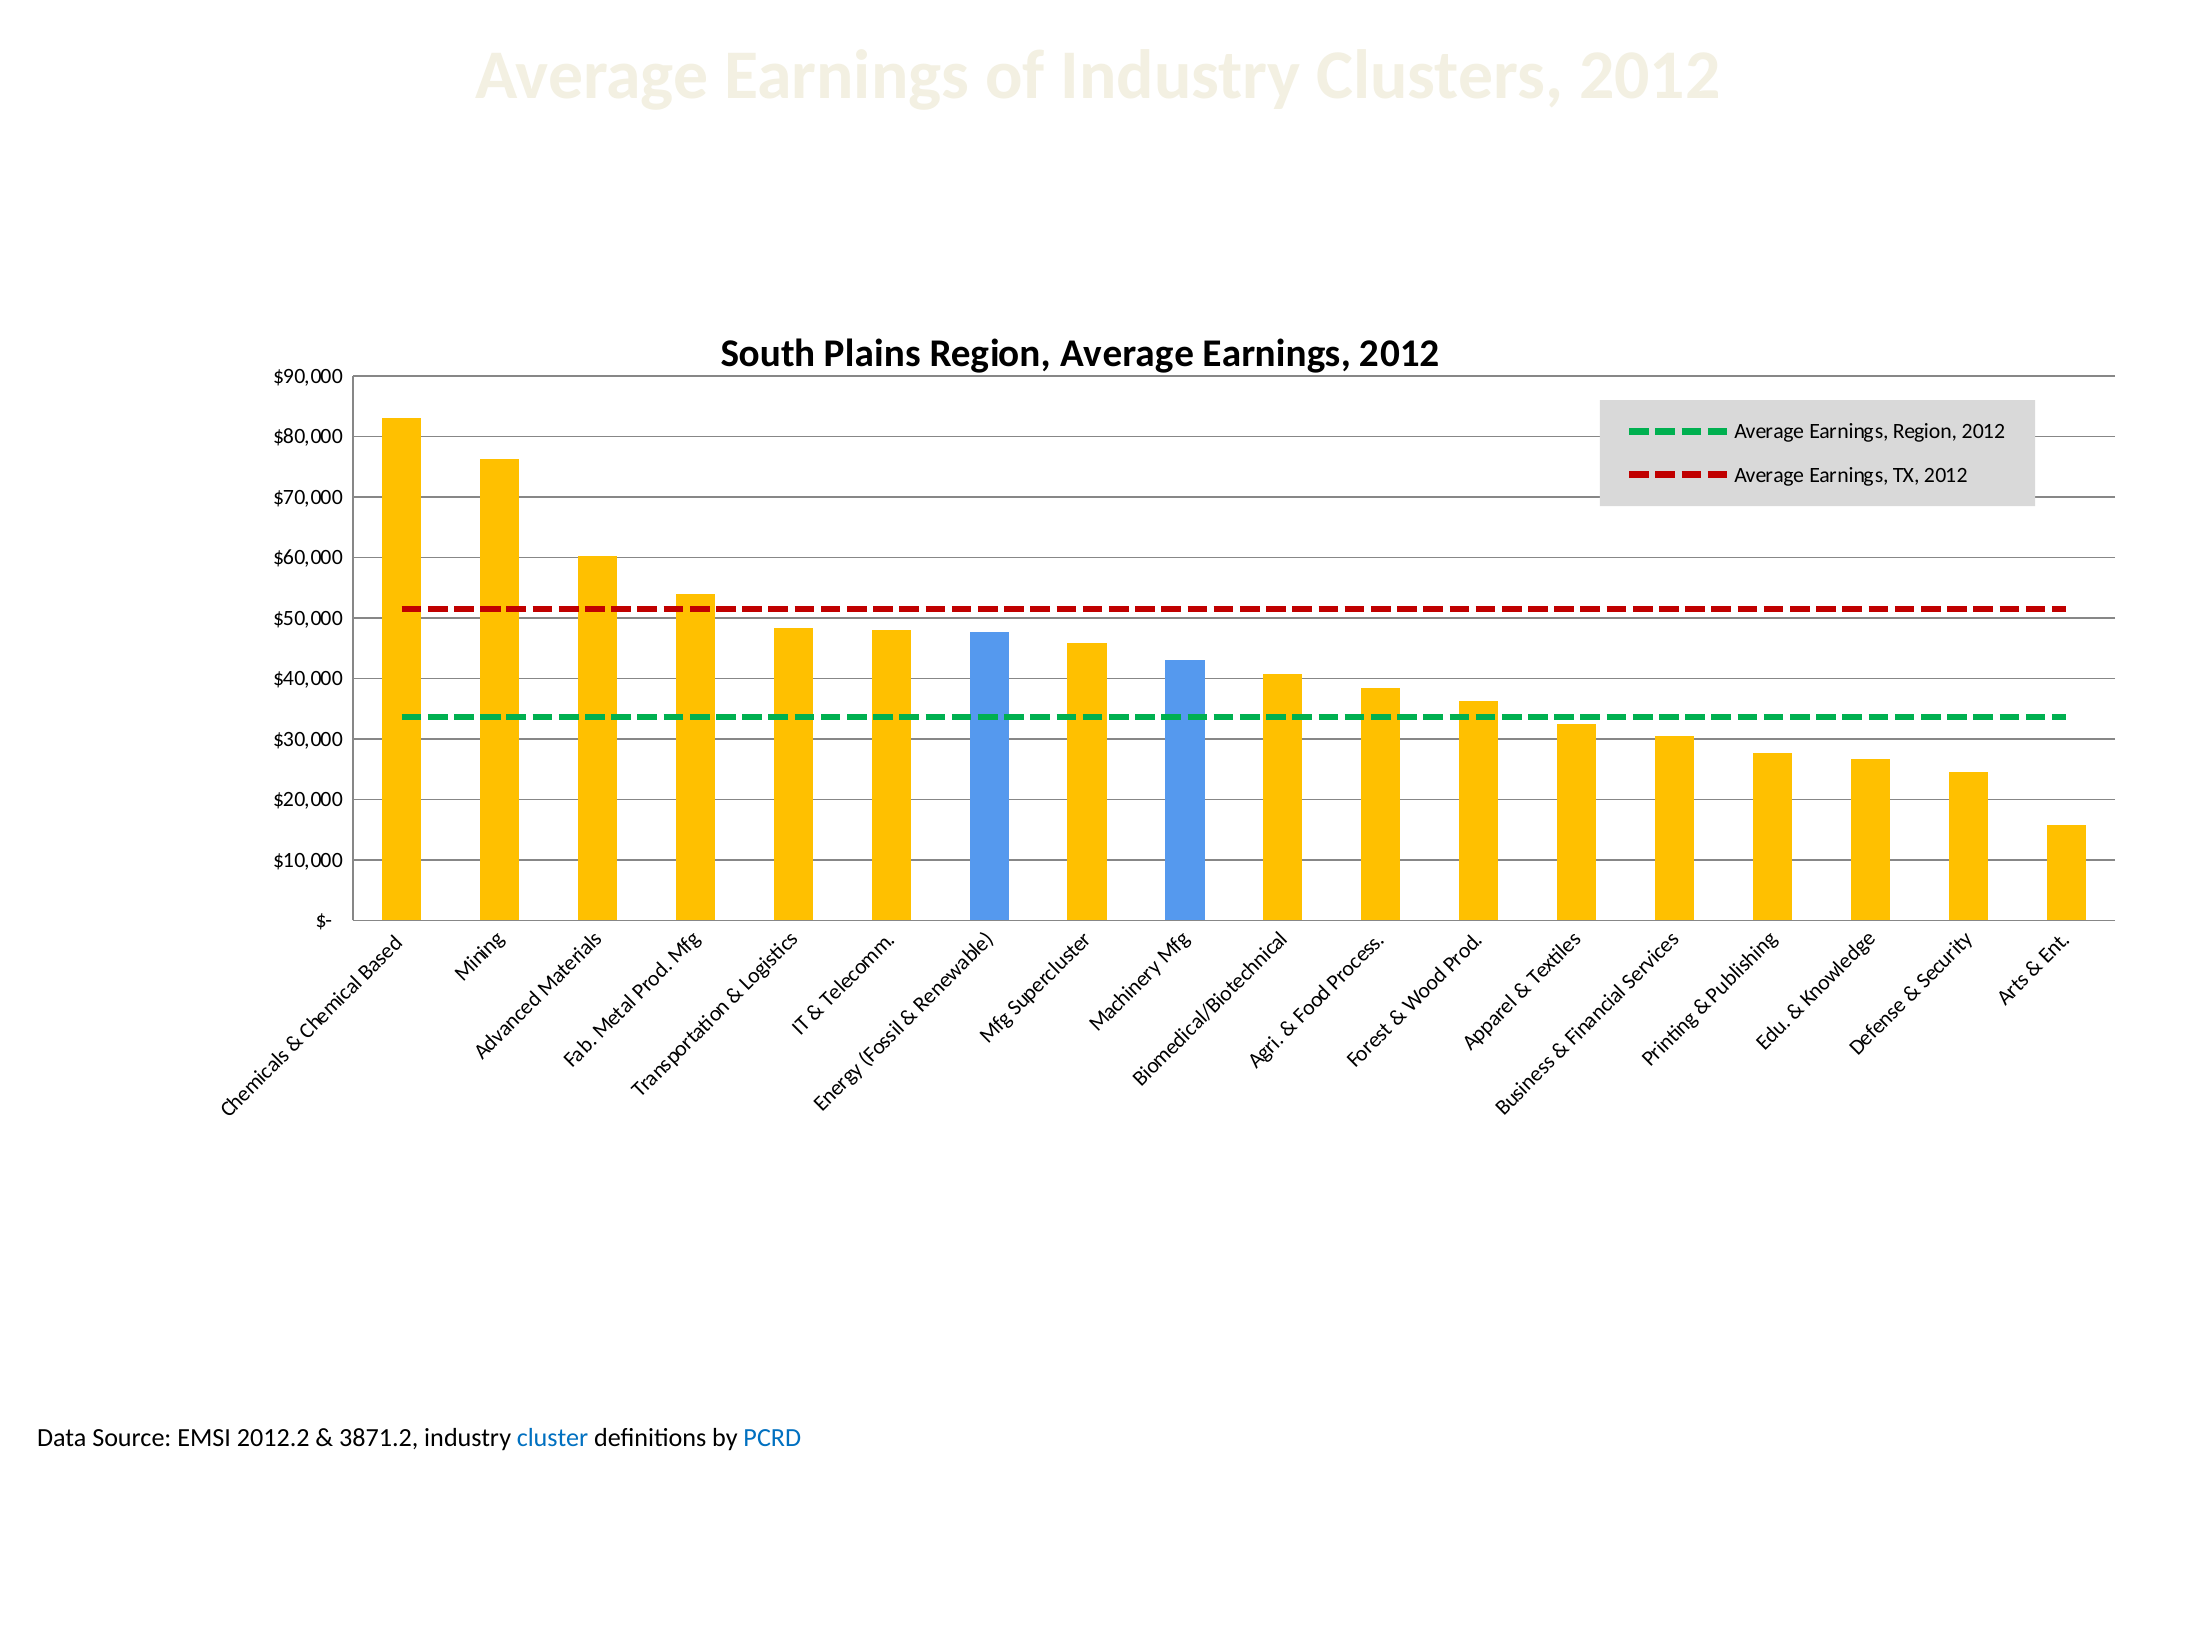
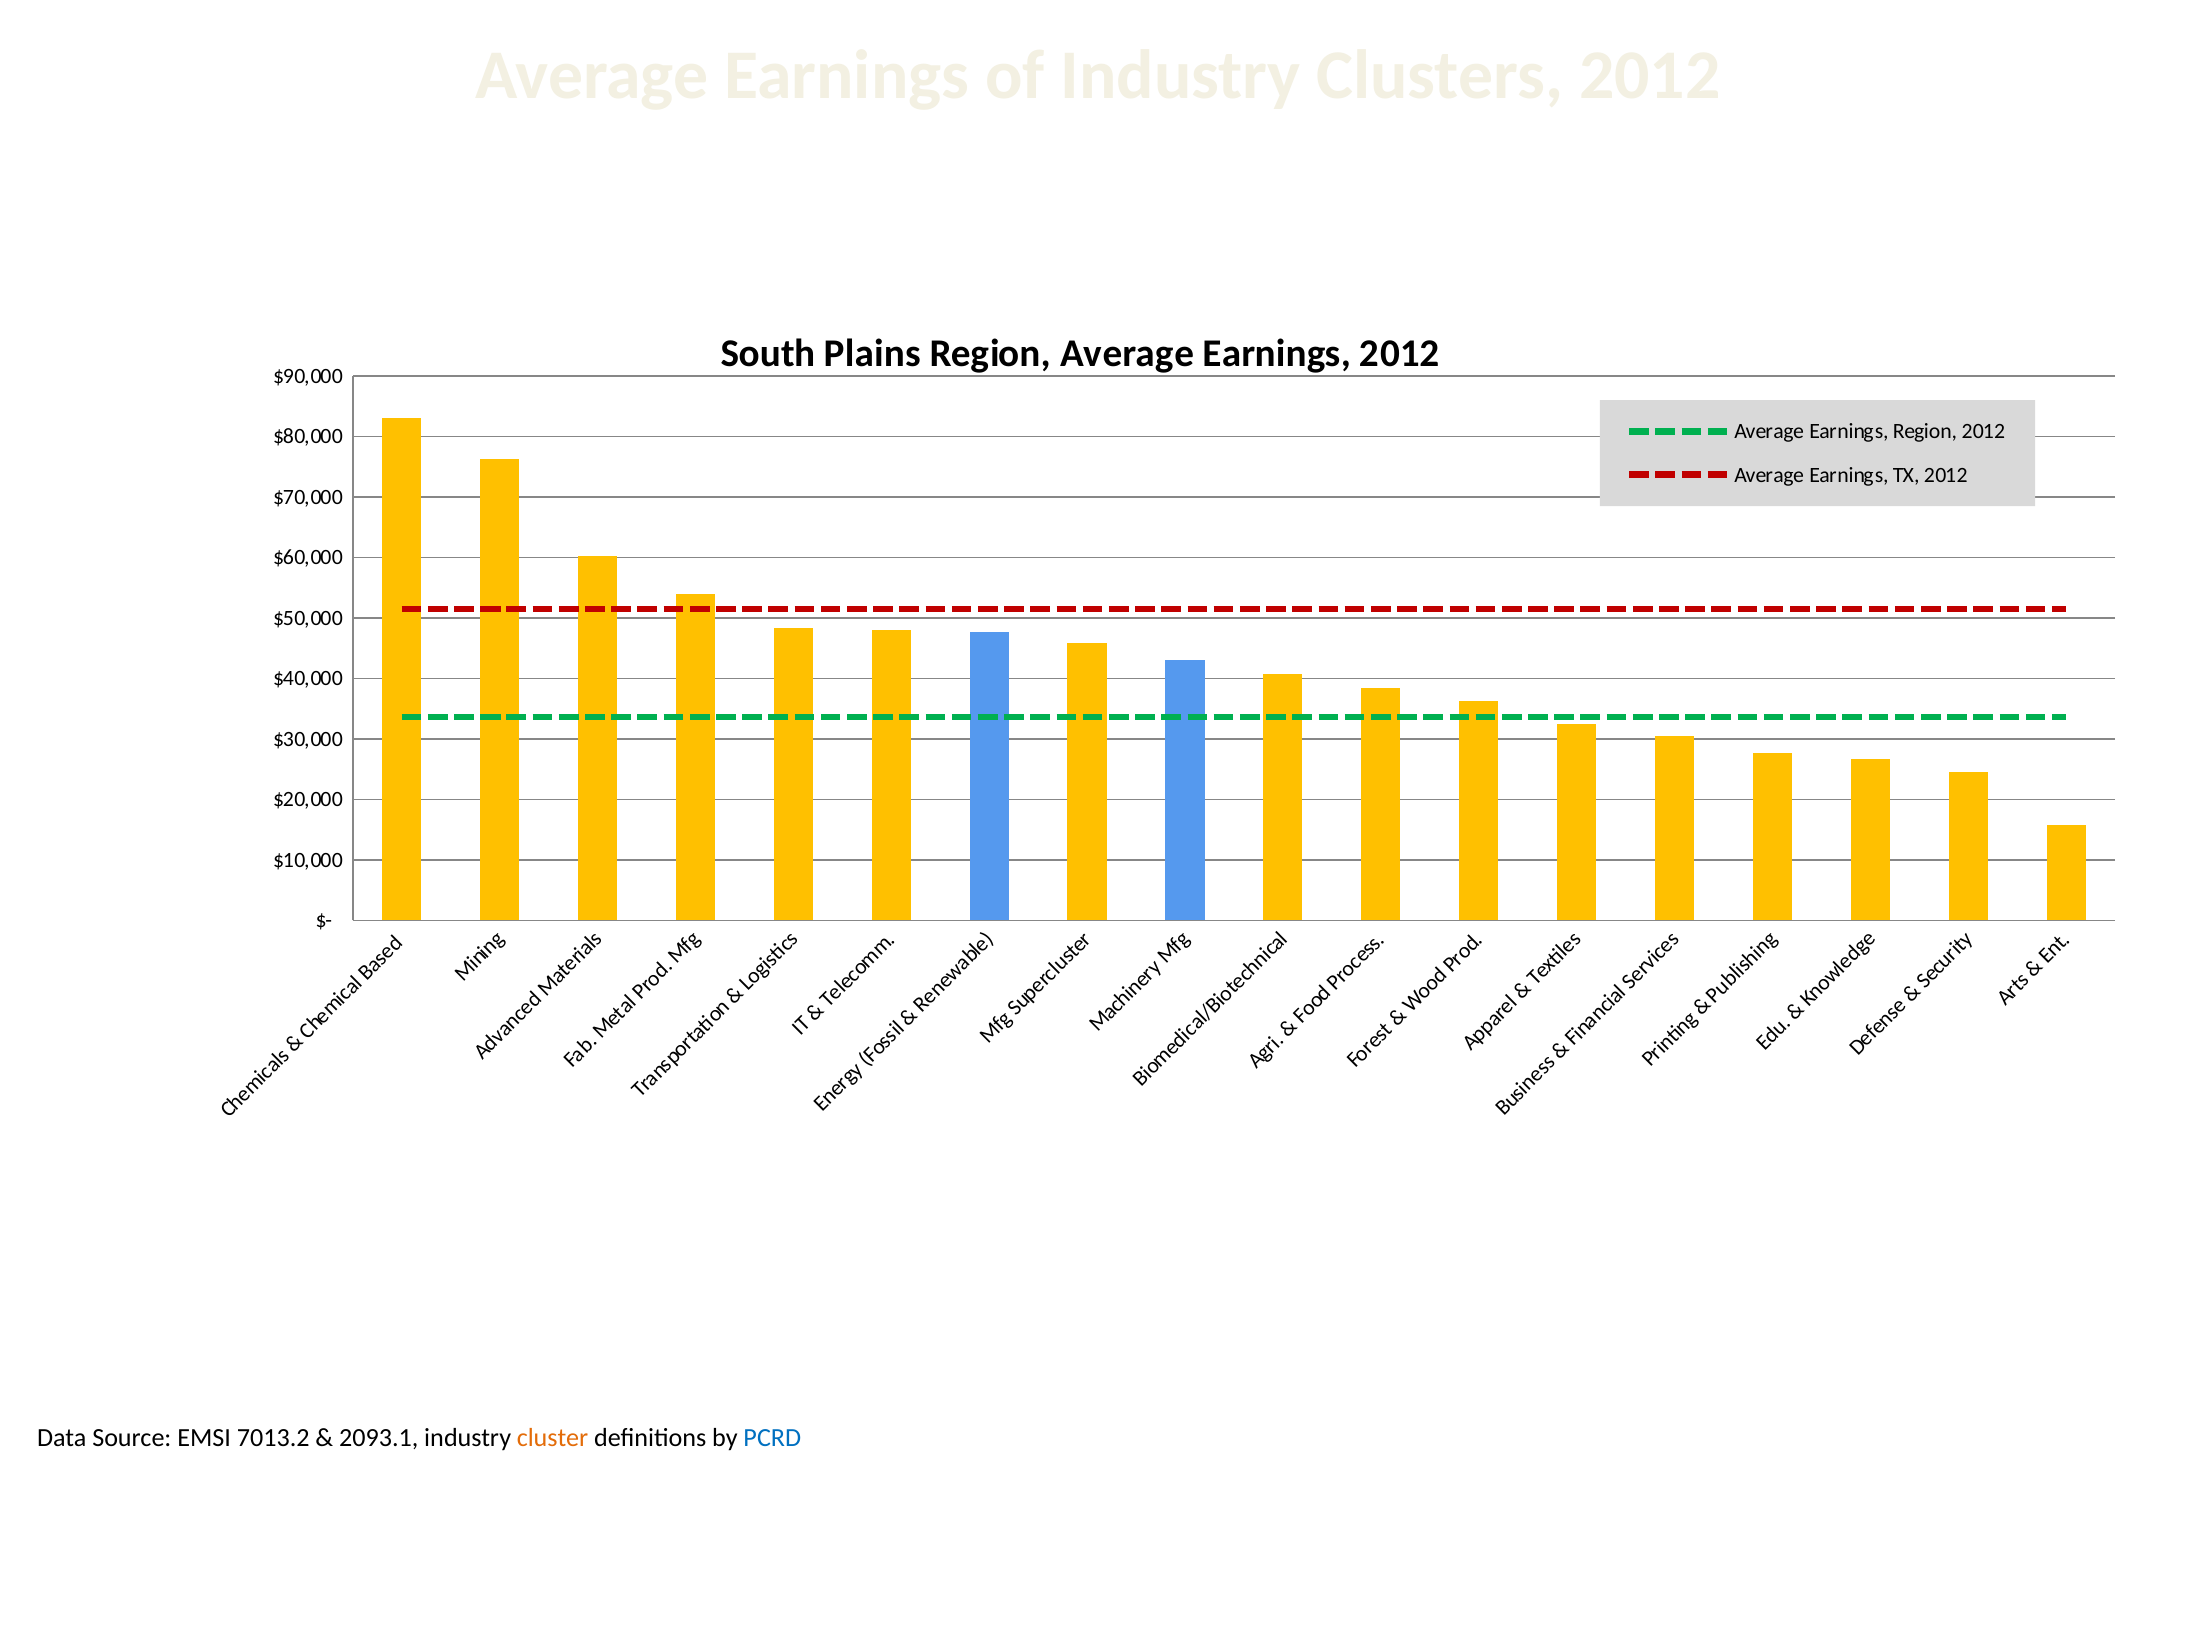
2012.2: 2012.2 -> 7013.2
3871.2: 3871.2 -> 2093.1
cluster colour: blue -> orange
